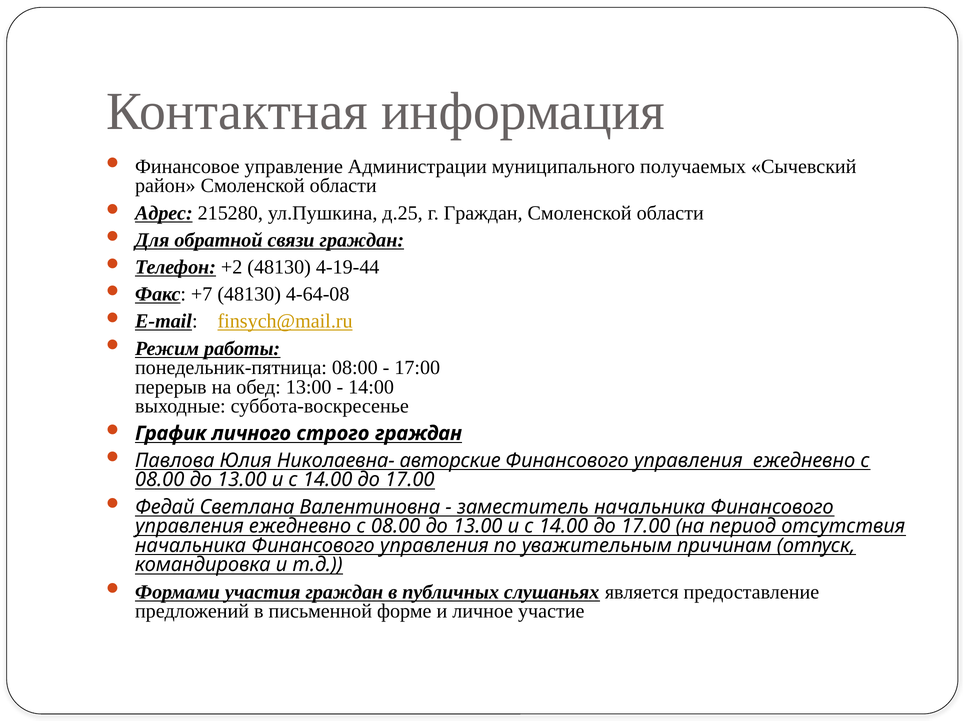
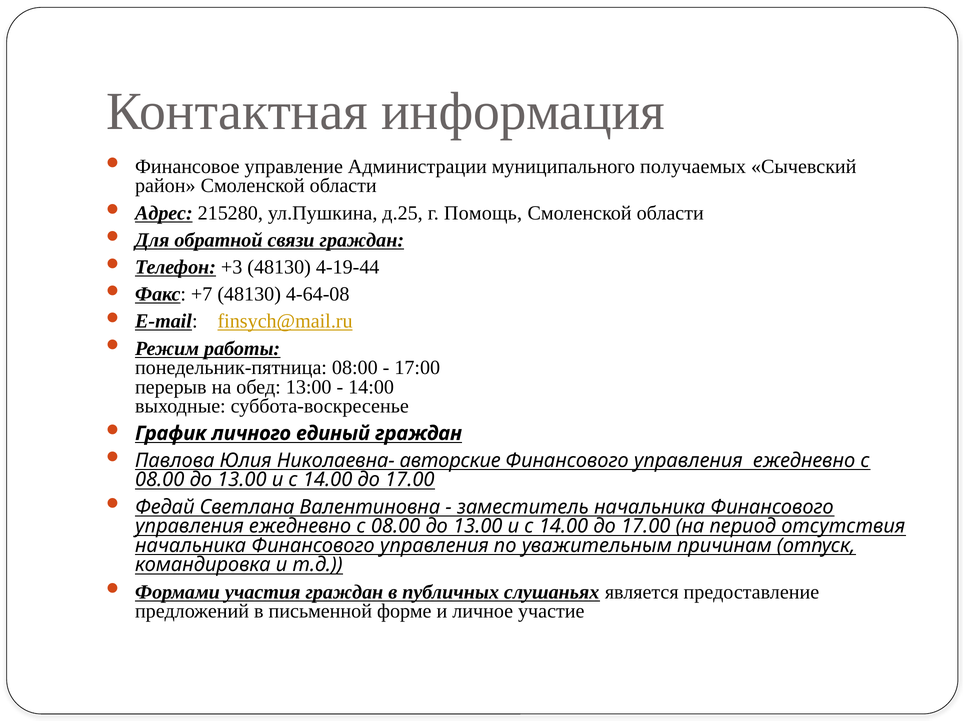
г Граждан: Граждан -> Помощь
+2: +2 -> +3
строго: строго -> единый
